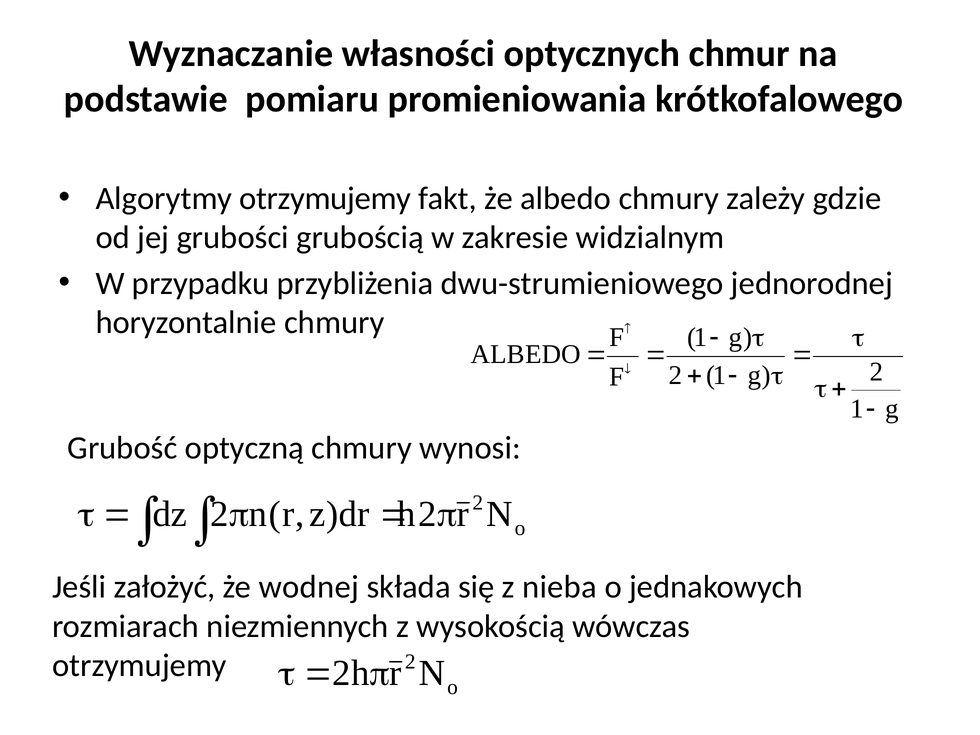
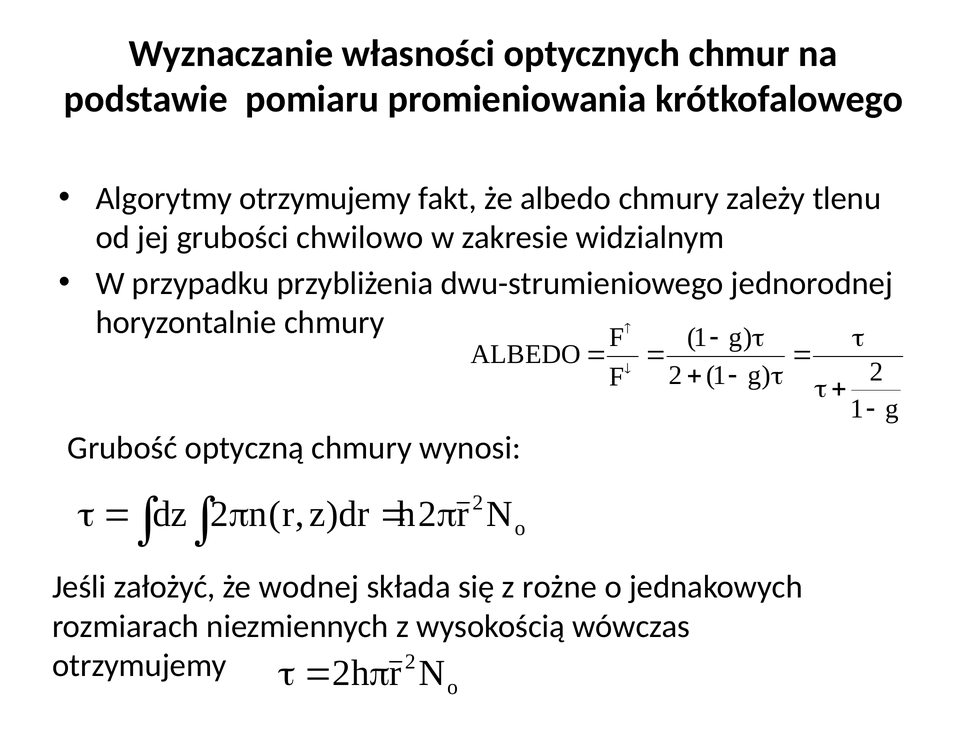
gdzie: gdzie -> tlenu
grubością: grubością -> chwilowo
nieba: nieba -> rożne
